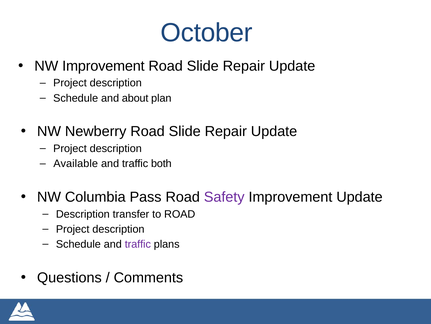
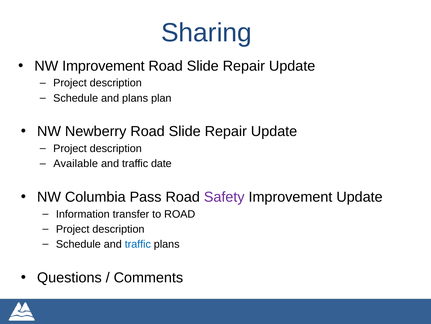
October: October -> Sharing
and about: about -> plans
both: both -> date
Description at (83, 214): Description -> Information
traffic at (138, 244) colour: purple -> blue
